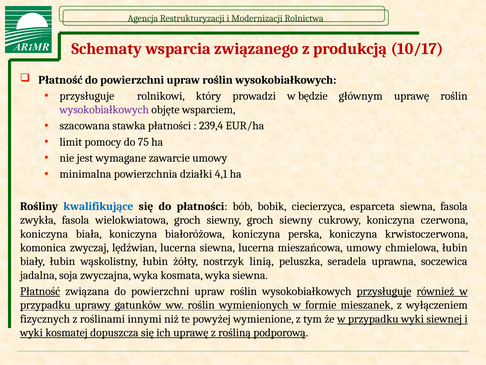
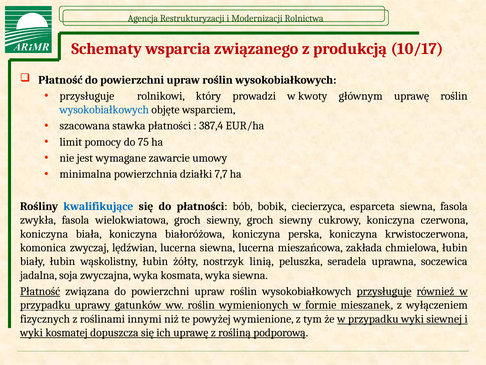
będzie: będzie -> kwoty
wysokobiałkowych at (104, 110) colour: purple -> blue
239,4: 239,4 -> 387,4
4,1: 4,1 -> 7,7
mieszańcowa umowy: umowy -> zakłada
